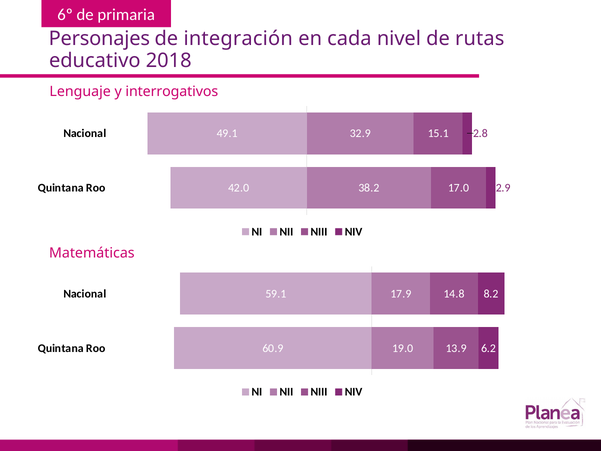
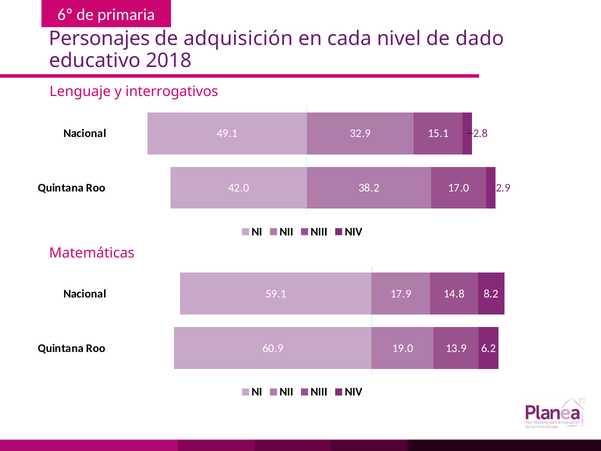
integración: integración -> adquisición
rutas: rutas -> dado
